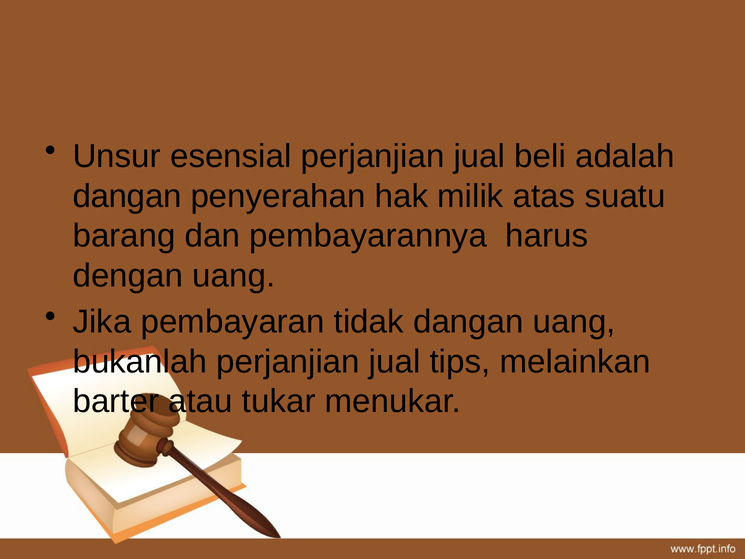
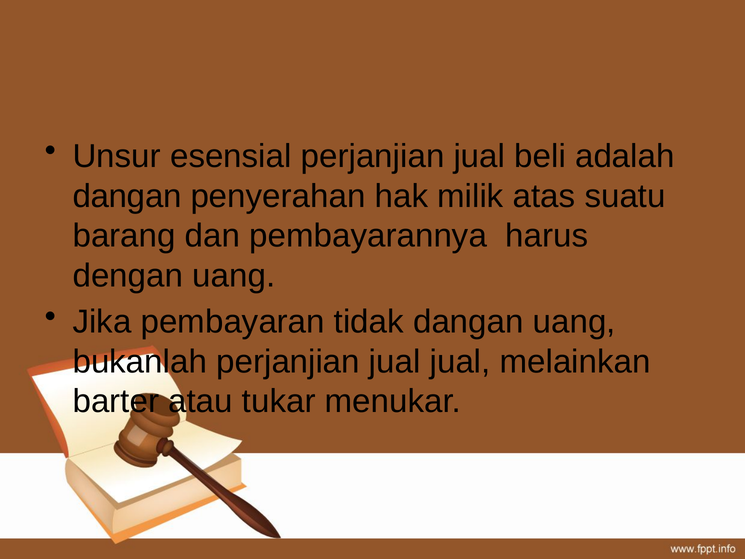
jual tips: tips -> jual
